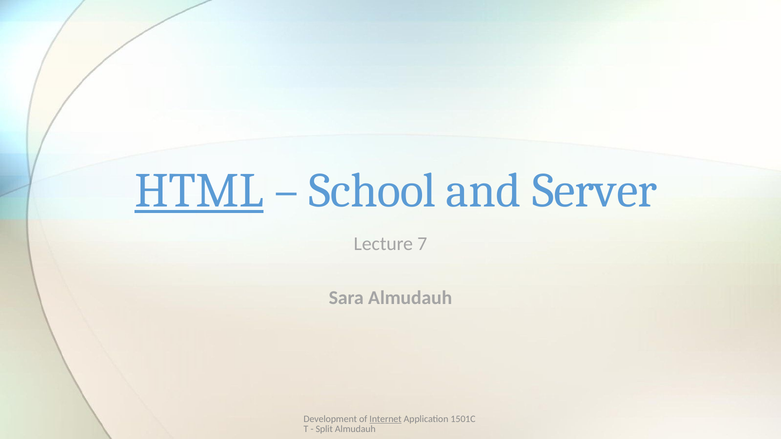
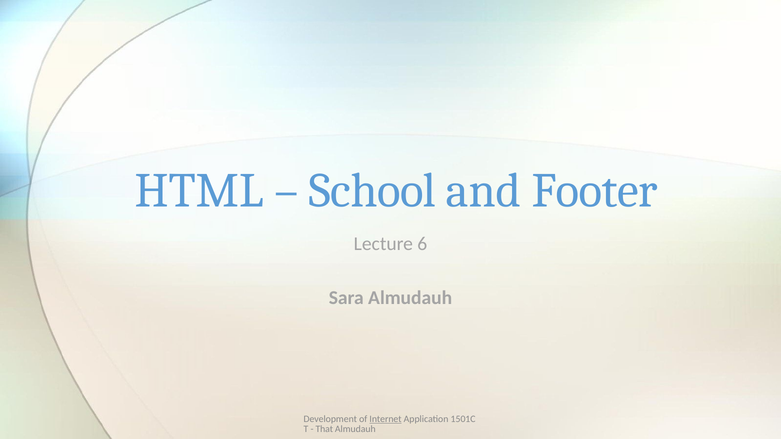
HTML underline: present -> none
Server: Server -> Footer
7: 7 -> 6
Split: Split -> That
